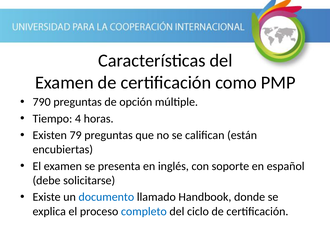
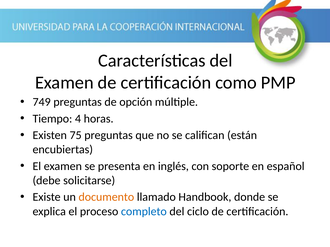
790: 790 -> 749
79: 79 -> 75
documento colour: blue -> orange
